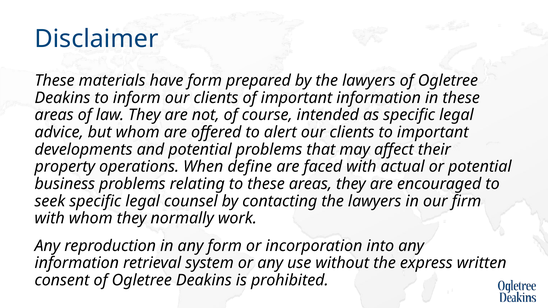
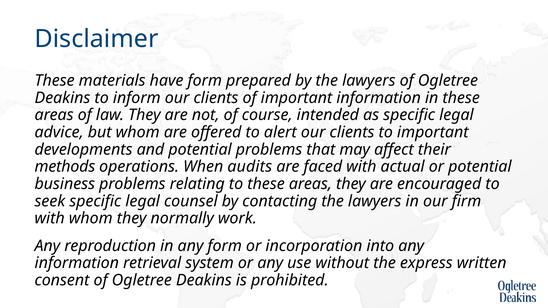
property: property -> methods
define: define -> audits
